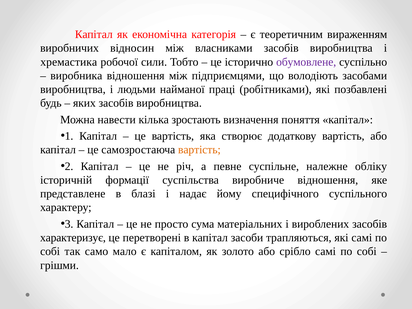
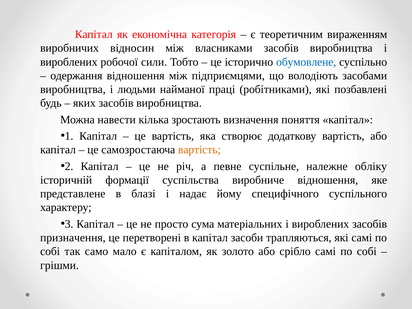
хремастика at (69, 62): хремастика -> вироблених
обумовлене colour: purple -> blue
виробника: виробника -> одержання
характеризує: характеризує -> призначення
